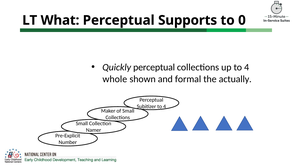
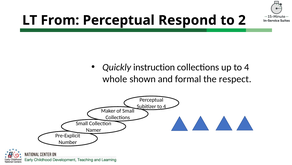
What: What -> From
Supports: Supports -> Respond
0: 0 -> 2
Quickly perceptual: perceptual -> instruction
actually: actually -> respect
